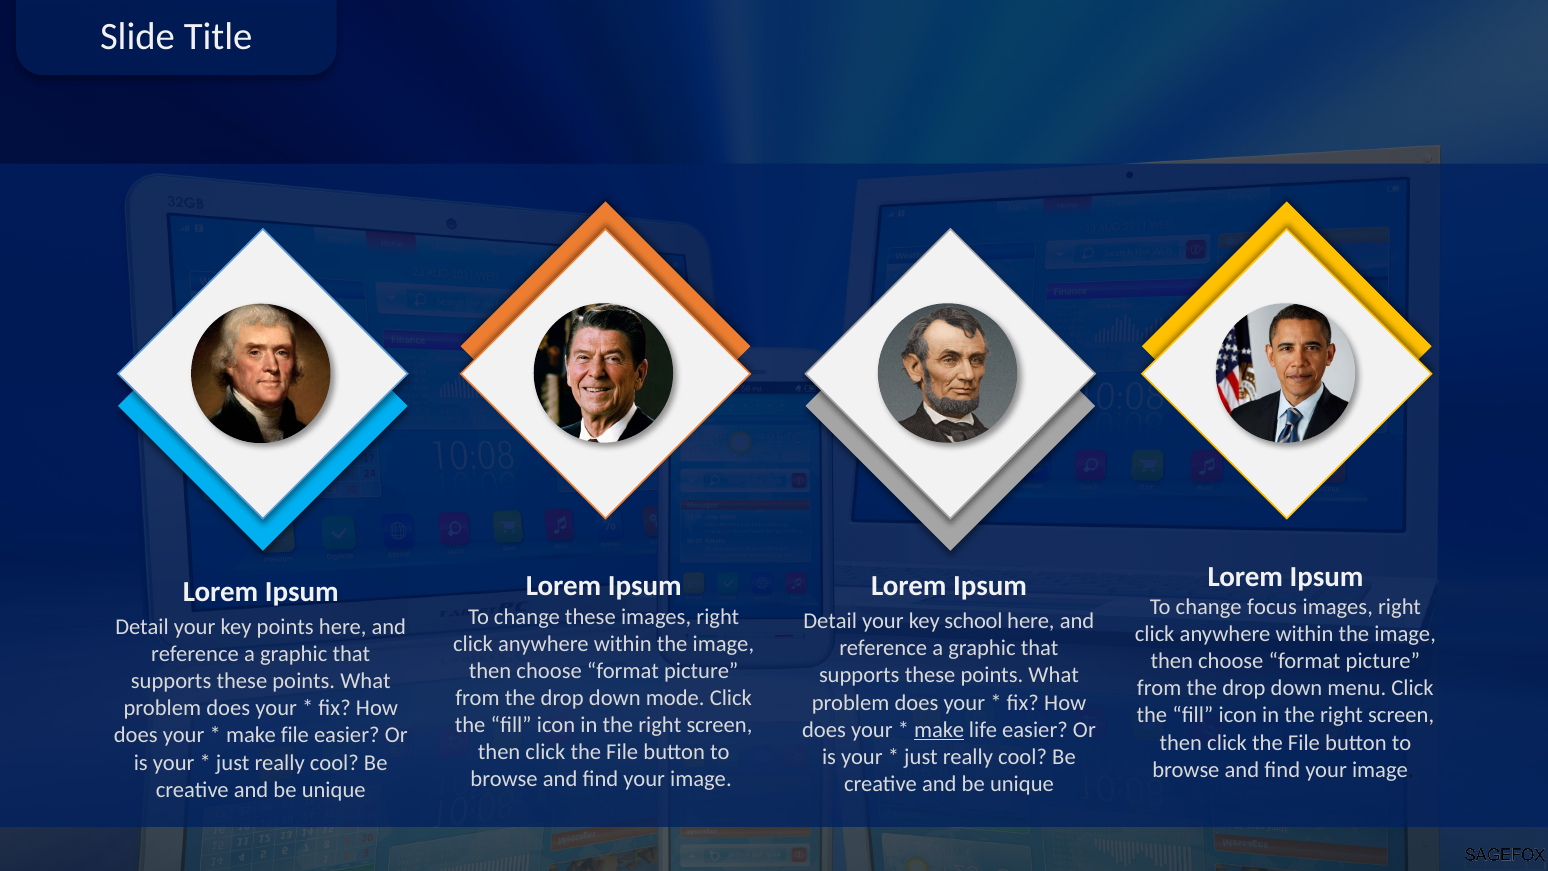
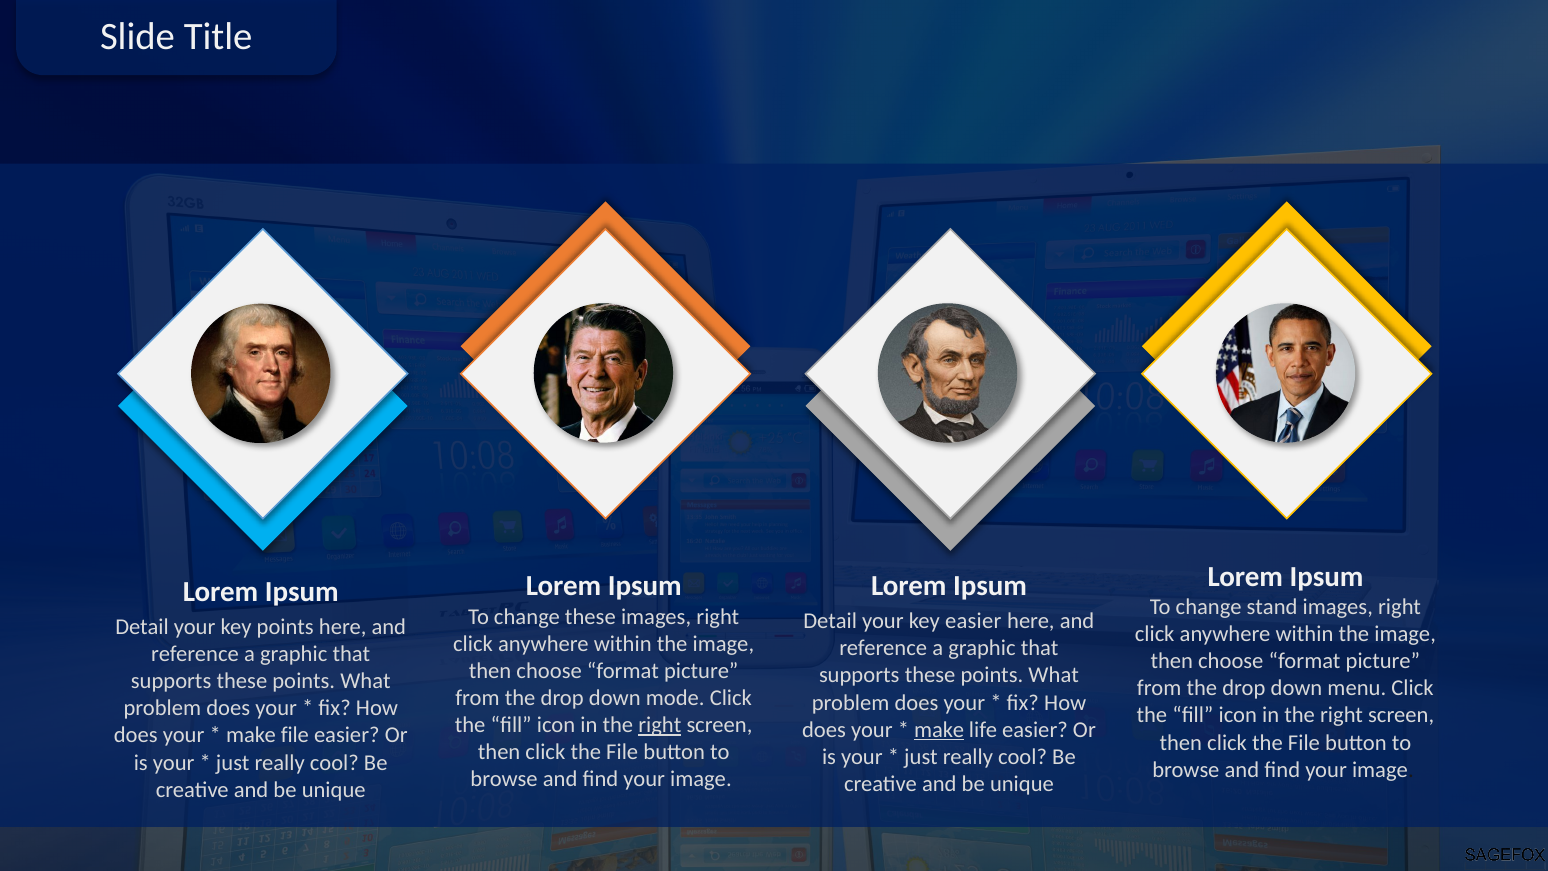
focus: focus -> stand
key school: school -> easier
right at (660, 725) underline: none -> present
